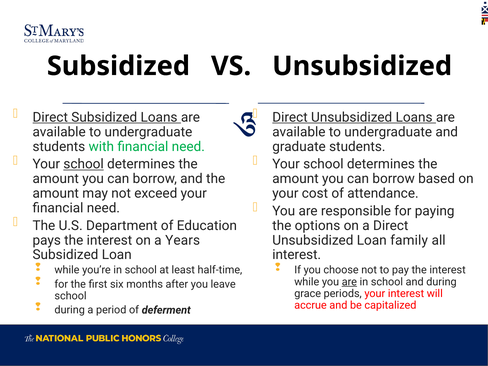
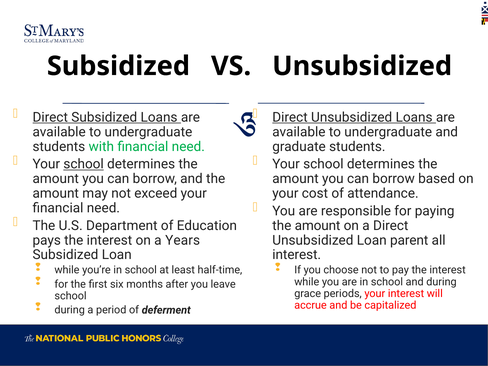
options at (317, 226): options -> amount
family: family -> parent
are at (349, 282) underline: present -> none
